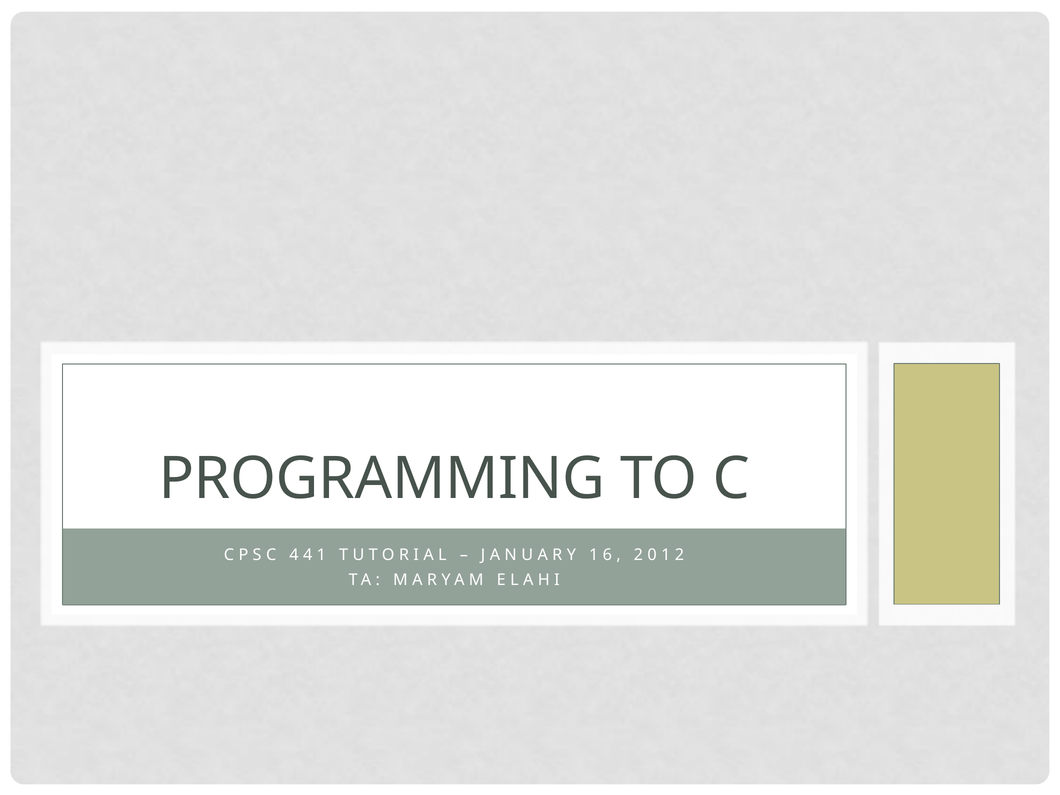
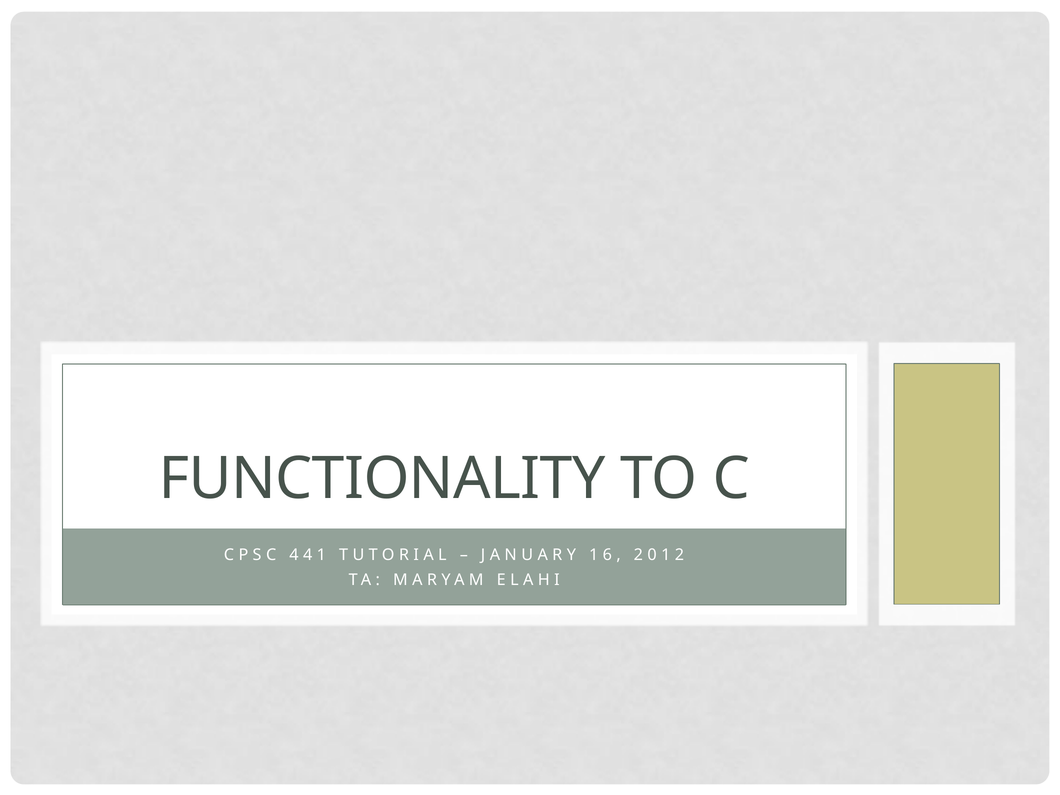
PROGRAMMING: PROGRAMMING -> FUNCTIONALITY
